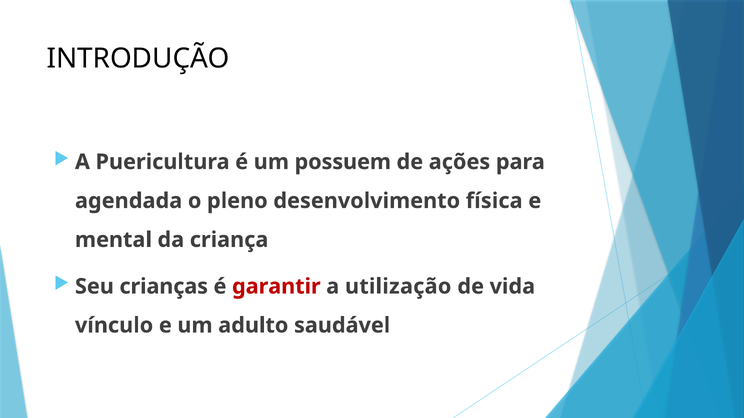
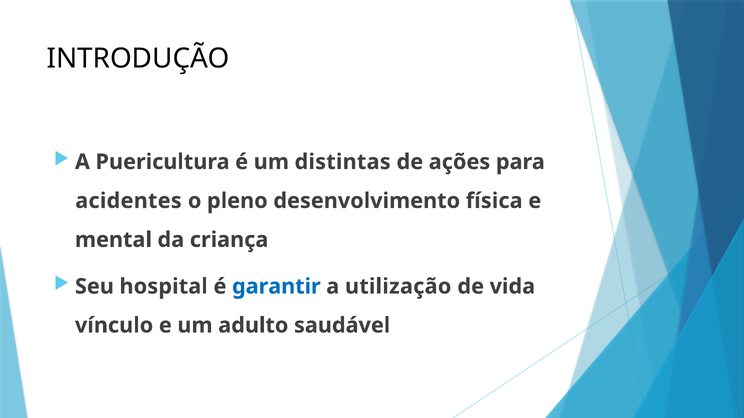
possuem: possuem -> distintas
agendada: agendada -> acidentes
crianças: crianças -> hospital
garantir colour: red -> blue
